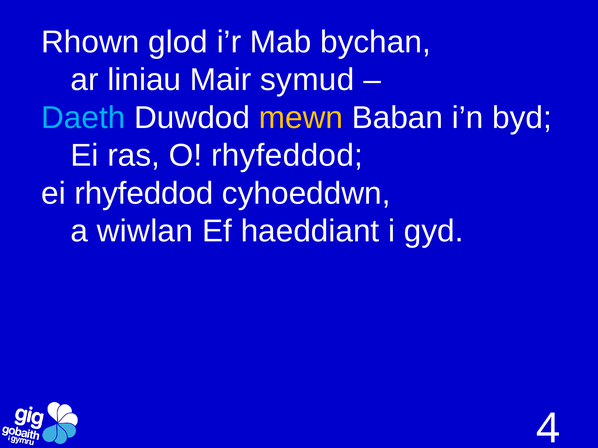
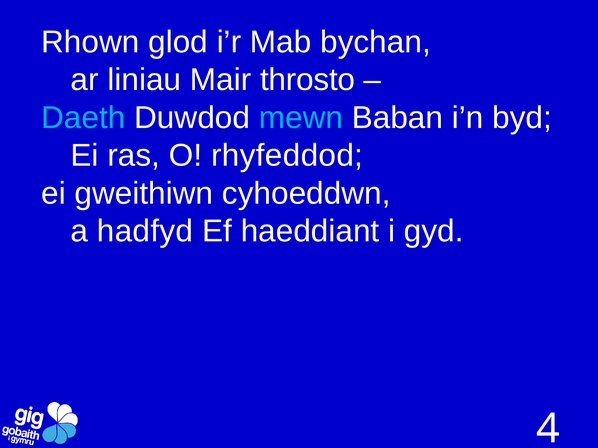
symud: symud -> throsto
mewn colour: yellow -> light blue
ei rhyfeddod: rhyfeddod -> gweithiwn
wiwlan: wiwlan -> hadfyd
